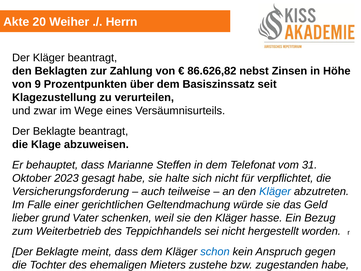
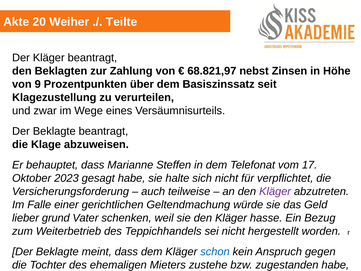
Herrn: Herrn -> Teilte
86.626,82: 86.626,82 -> 68.821,97
31: 31 -> 17
Kläger at (275, 191) colour: blue -> purple
